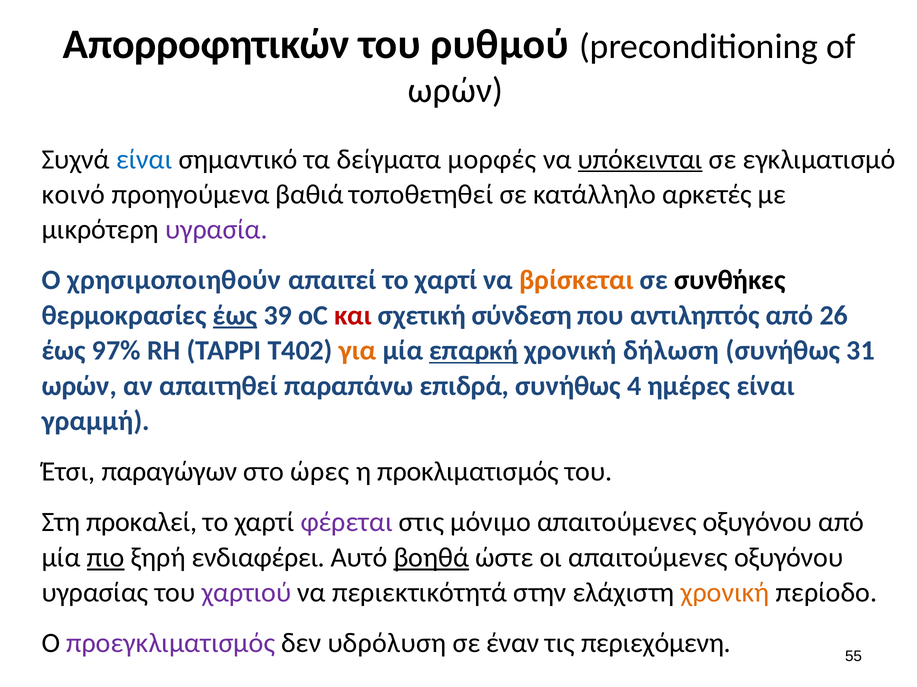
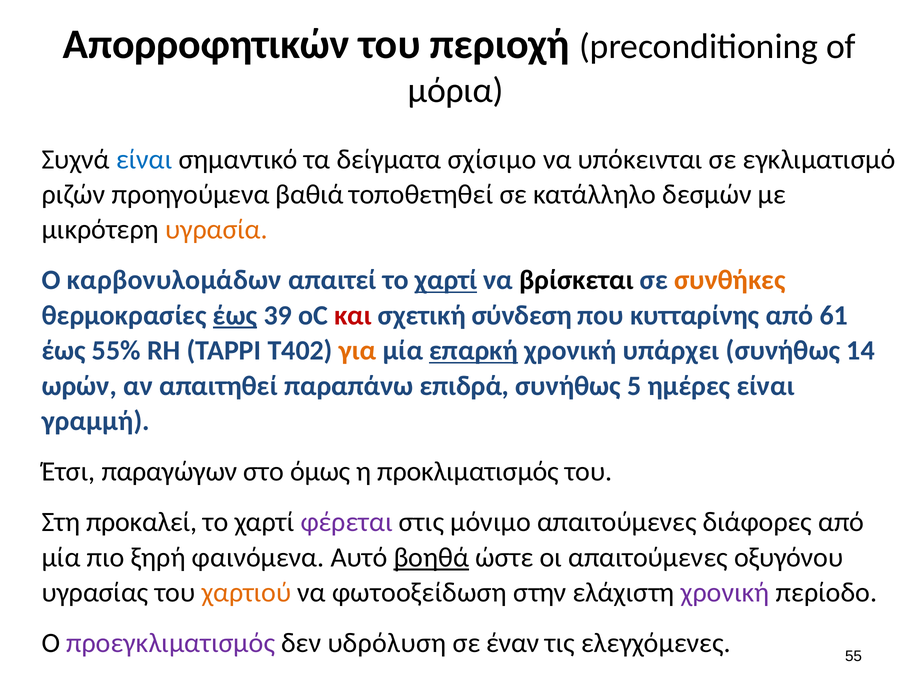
ρυθμού: ρυθμού -> περιοχή
ωρών at (455, 91): ωρών -> μόρια
μορφές: μορφές -> σχίσιμο
υπόκεινται underline: present -> none
κοινό: κοινό -> ριζών
αρκετές: αρκετές -> δεσμών
υγρασία colour: purple -> orange
χρησιμοποιηθούν: χρησιμοποιηθούν -> καρβονυλομάδων
χαρτί at (446, 281) underline: none -> present
βρίσκεται colour: orange -> black
συνθήκες colour: black -> orange
αντιληπτός: αντιληπτός -> κυτταρίνης
26: 26 -> 61
97%: 97% -> 55%
δήλωση: δήλωση -> υπάρχει
31: 31 -> 14
4: 4 -> 5
ώρες: ώρες -> όμως
οξυγόνου at (757, 523): οξυγόνου -> διάφορες
πιο underline: present -> none
ενδιαφέρει: ενδιαφέρει -> φαινόμενα
χαρτιού colour: purple -> orange
περιεκτικότητά: περιεκτικότητά -> φωτοοξείδωση
χρονική at (725, 593) colour: orange -> purple
περιεχόμενη: περιεχόμενη -> ελεγχόμενες
